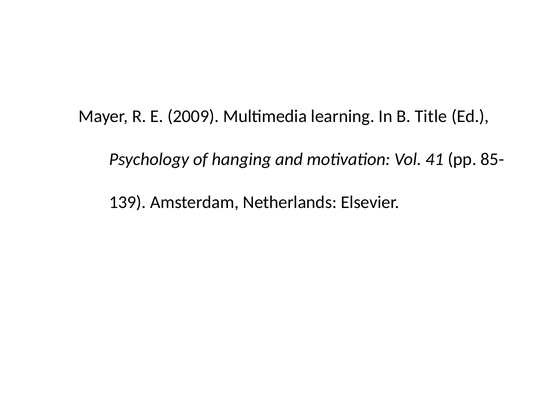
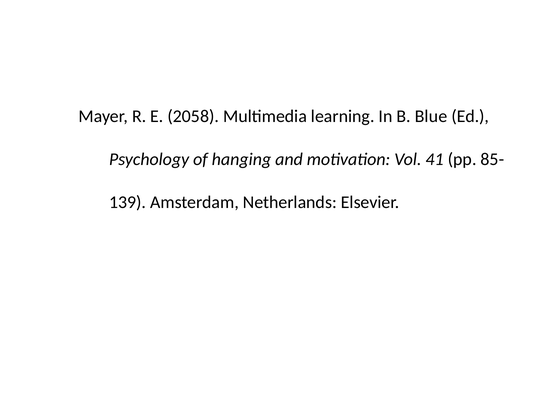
2009: 2009 -> 2058
Title: Title -> Blue
